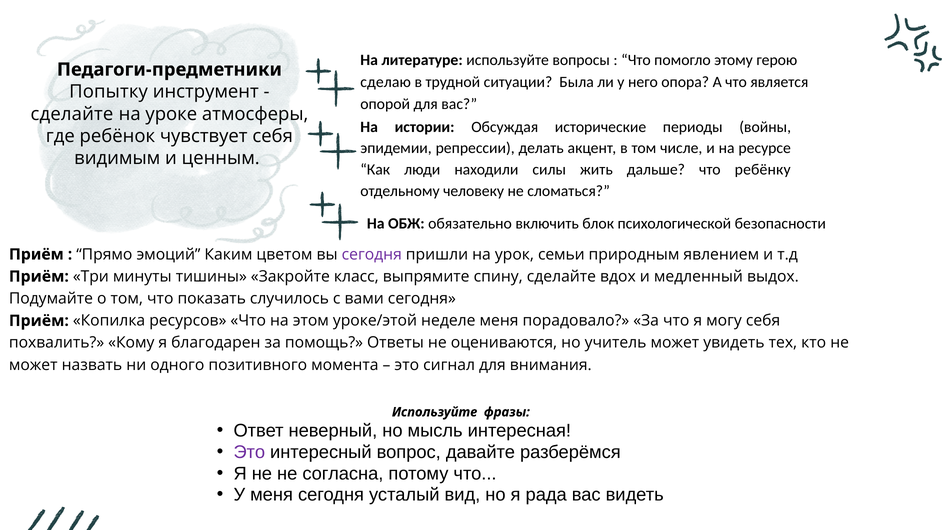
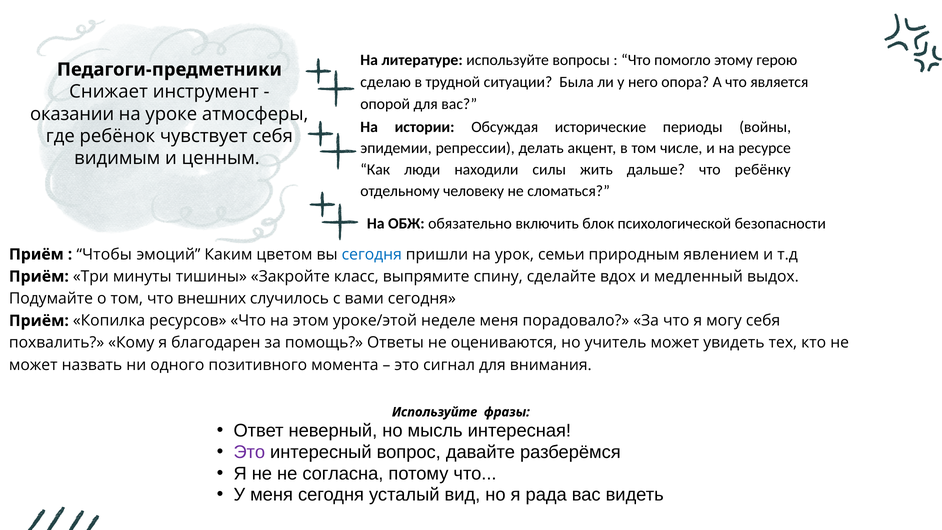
Попытку: Попытку -> Снижает
сделайте at (72, 114): сделайте -> оказании
Прямо: Прямо -> Чтобы
сегодня at (372, 254) colour: purple -> blue
показать: показать -> внешних
